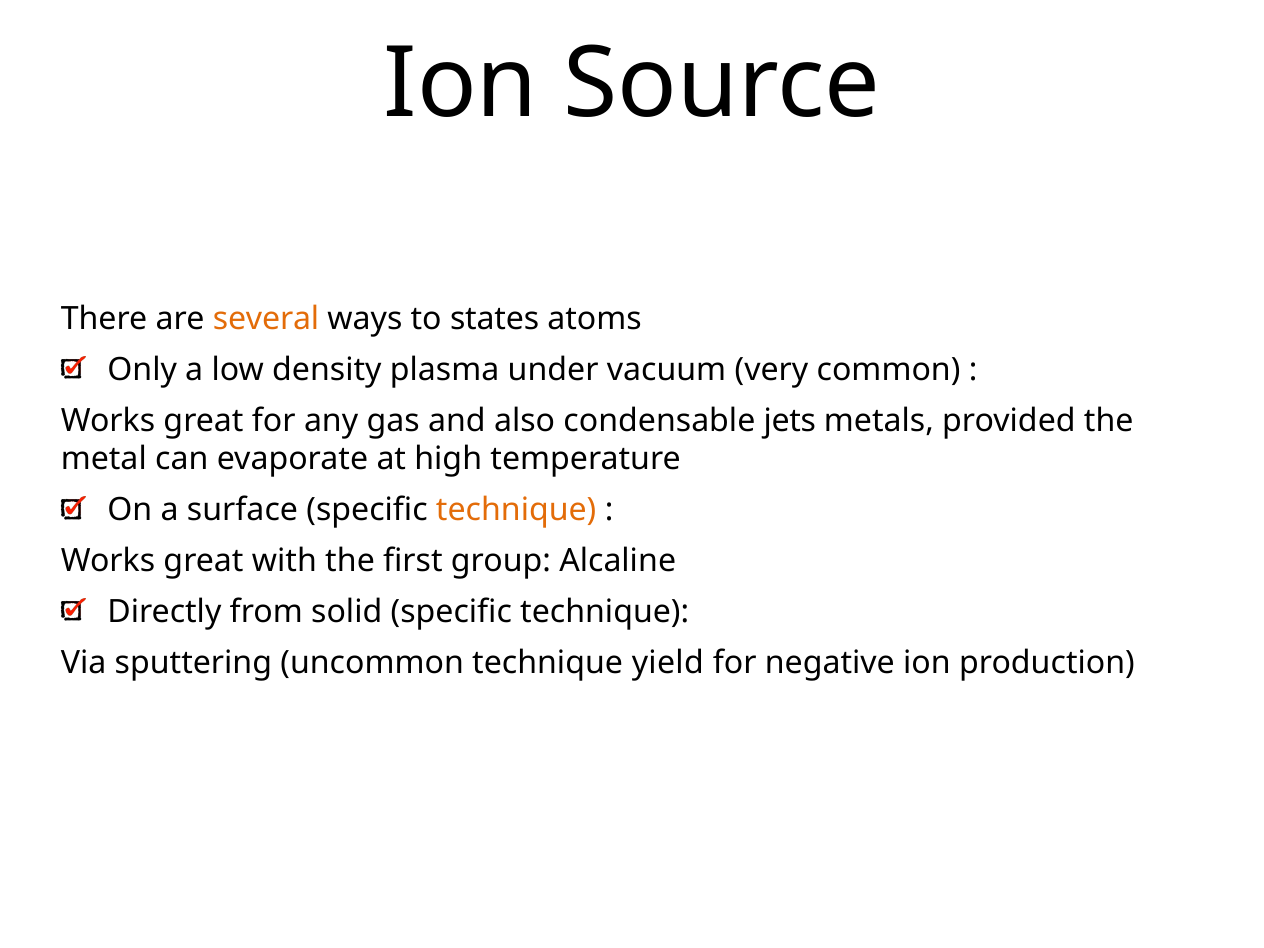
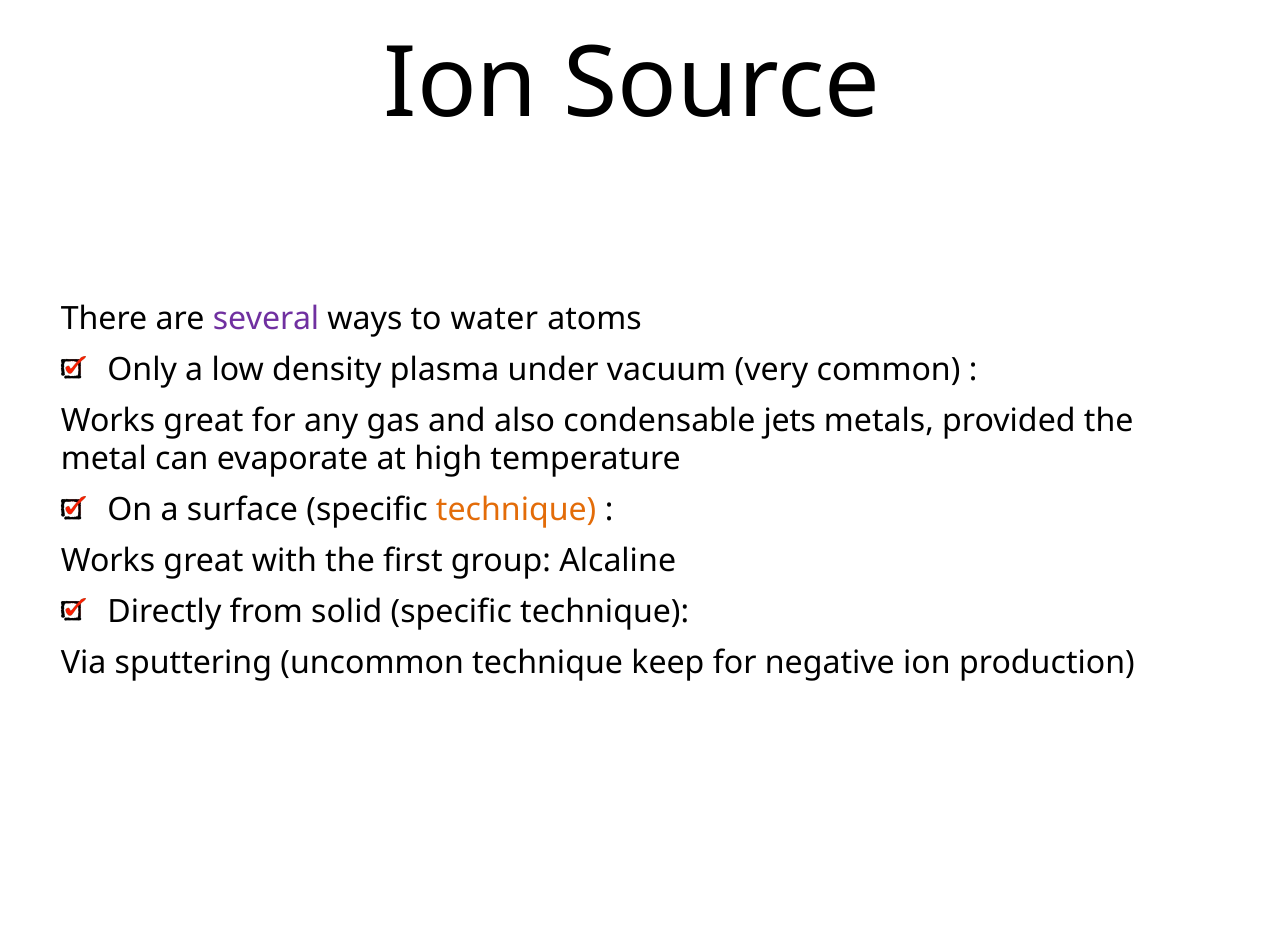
several colour: orange -> purple
states: states -> water
yield: yield -> keep
